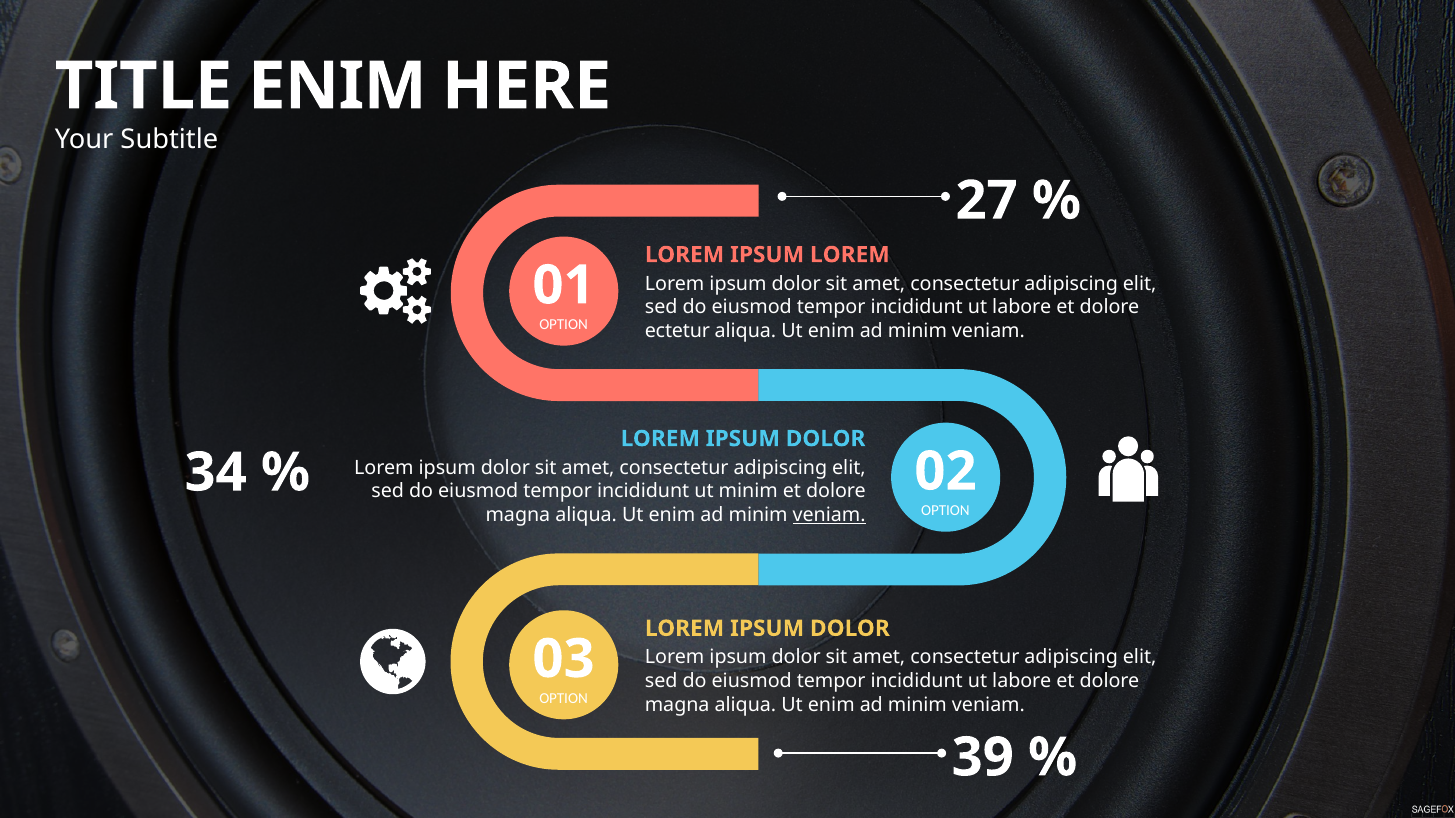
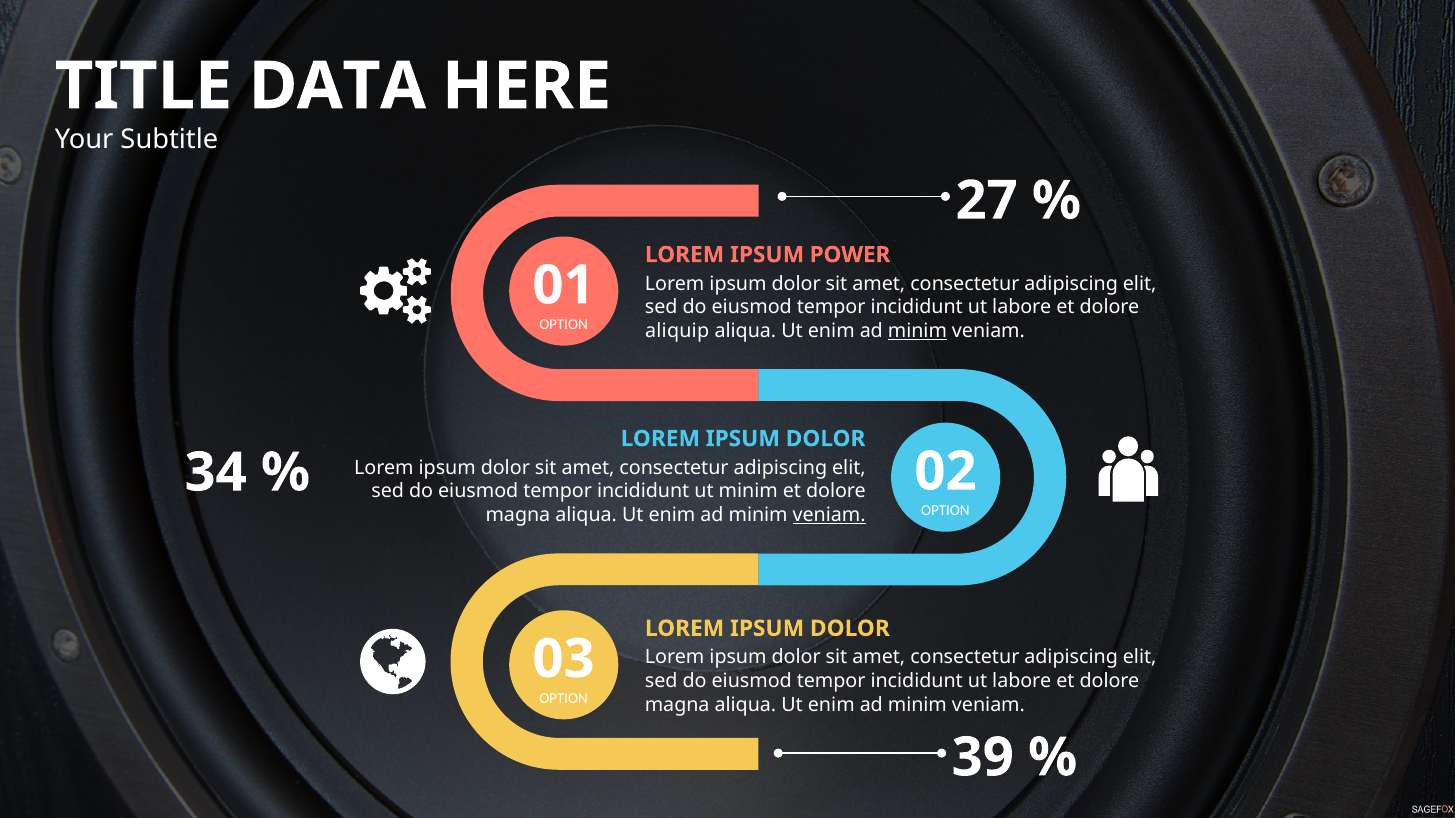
ENIM at (337, 86): ENIM -> DATA
IPSUM LOREM: LOREM -> POWER
ectetur: ectetur -> aliquip
minim at (917, 331) underline: none -> present
